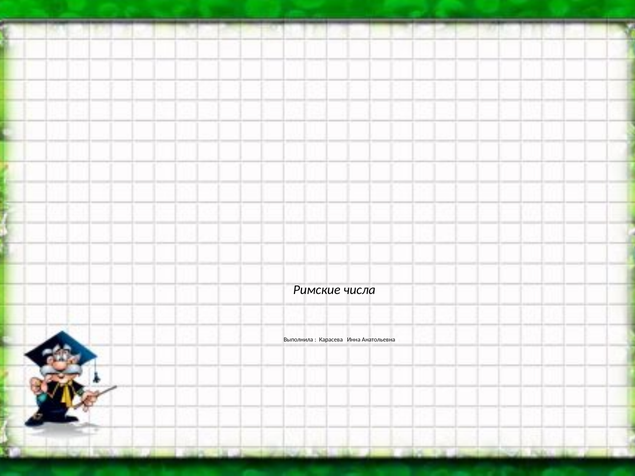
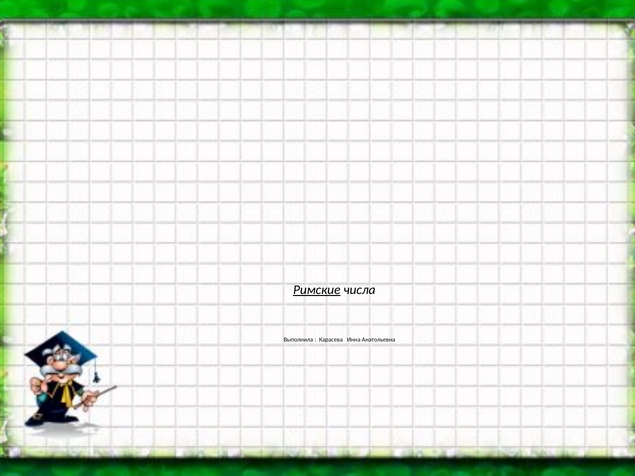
Римские underline: none -> present
